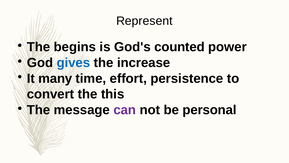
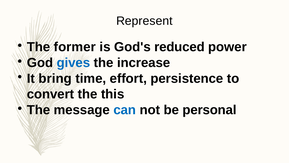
begins: begins -> former
counted: counted -> reduced
many: many -> bring
can colour: purple -> blue
